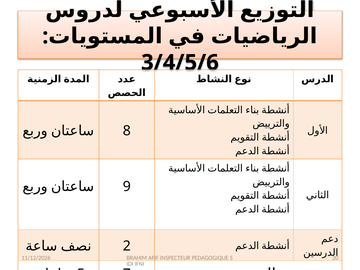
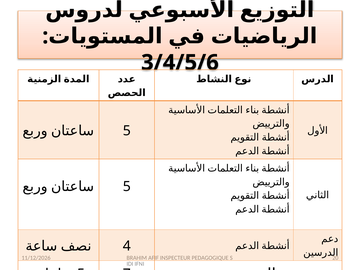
8 at (127, 131): 8 -> 5
9 at (127, 187): 9 -> 5
2: 2 -> 4
